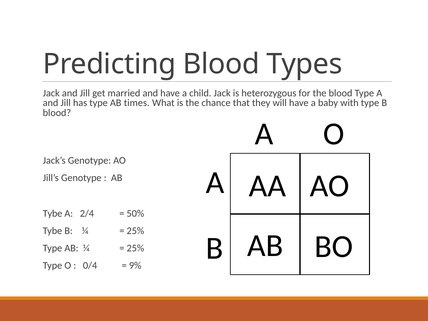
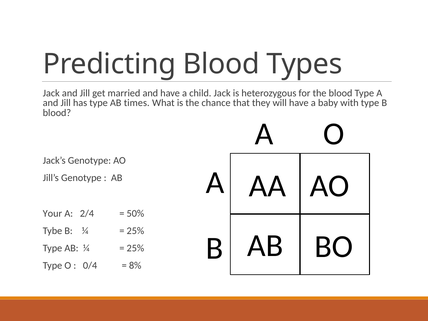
Tybe at (53, 213): Tybe -> Your
9%: 9% -> 8%
